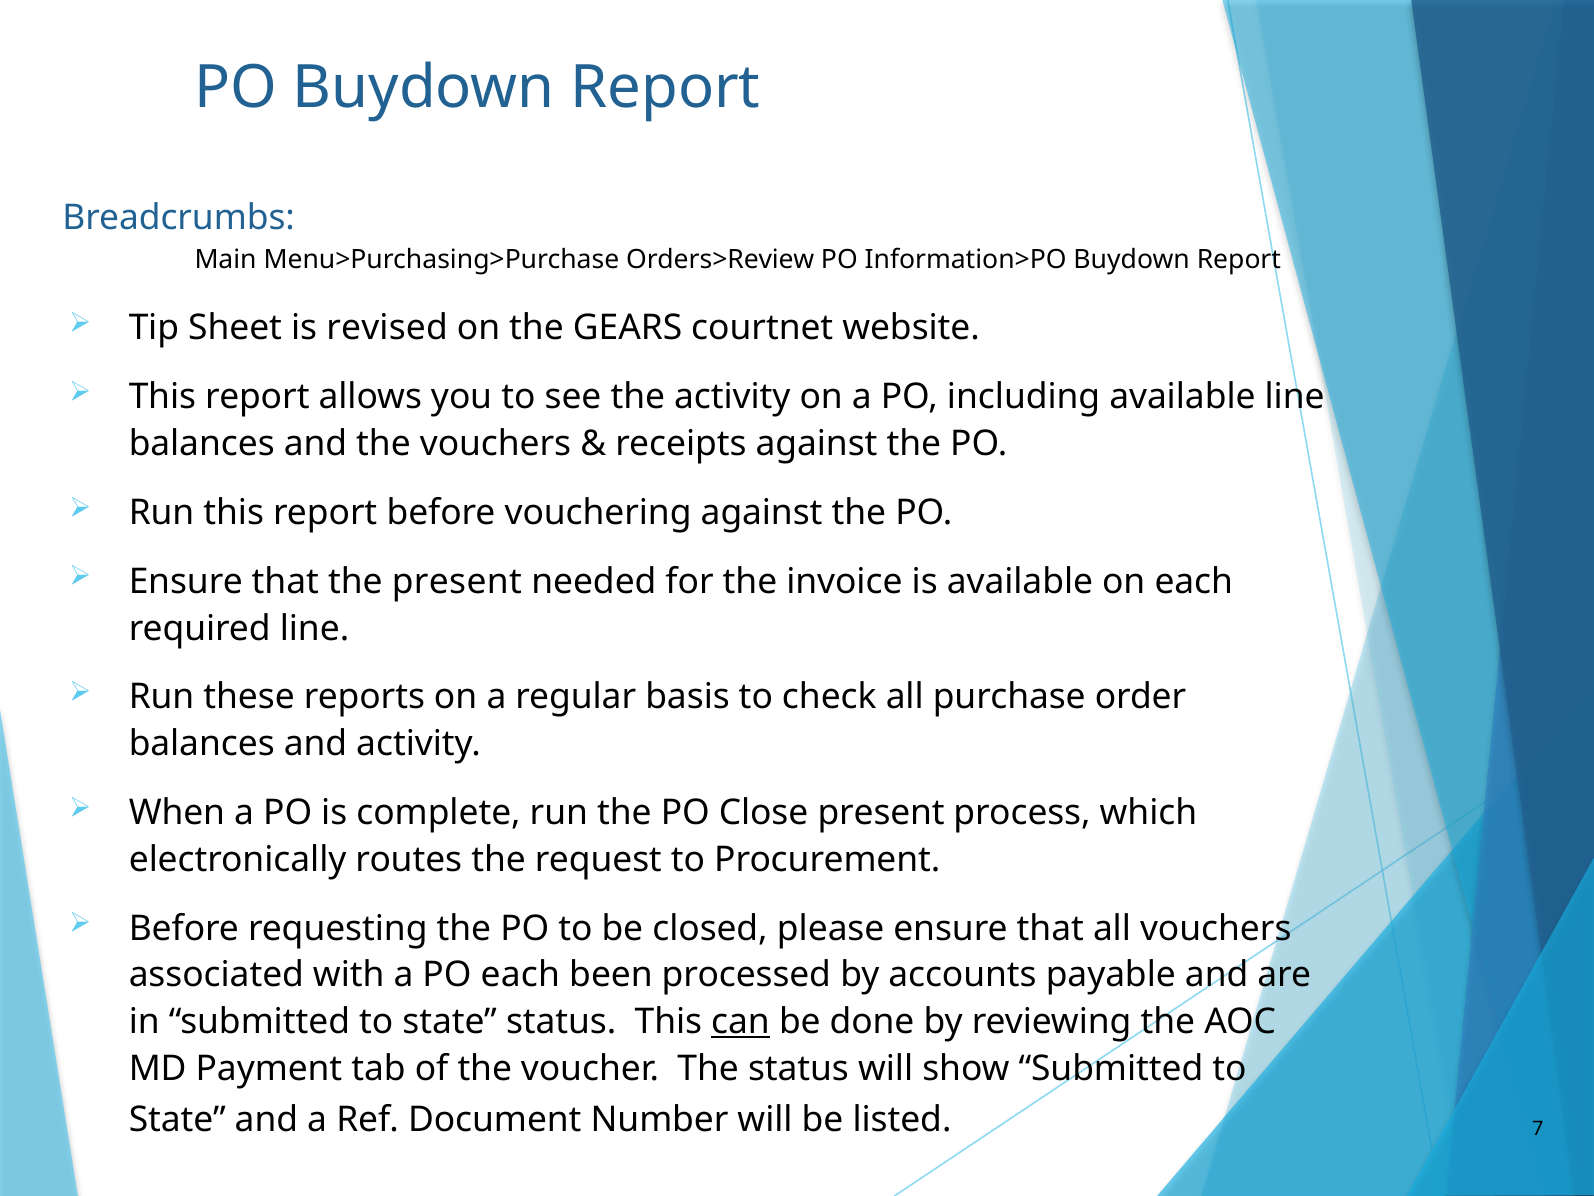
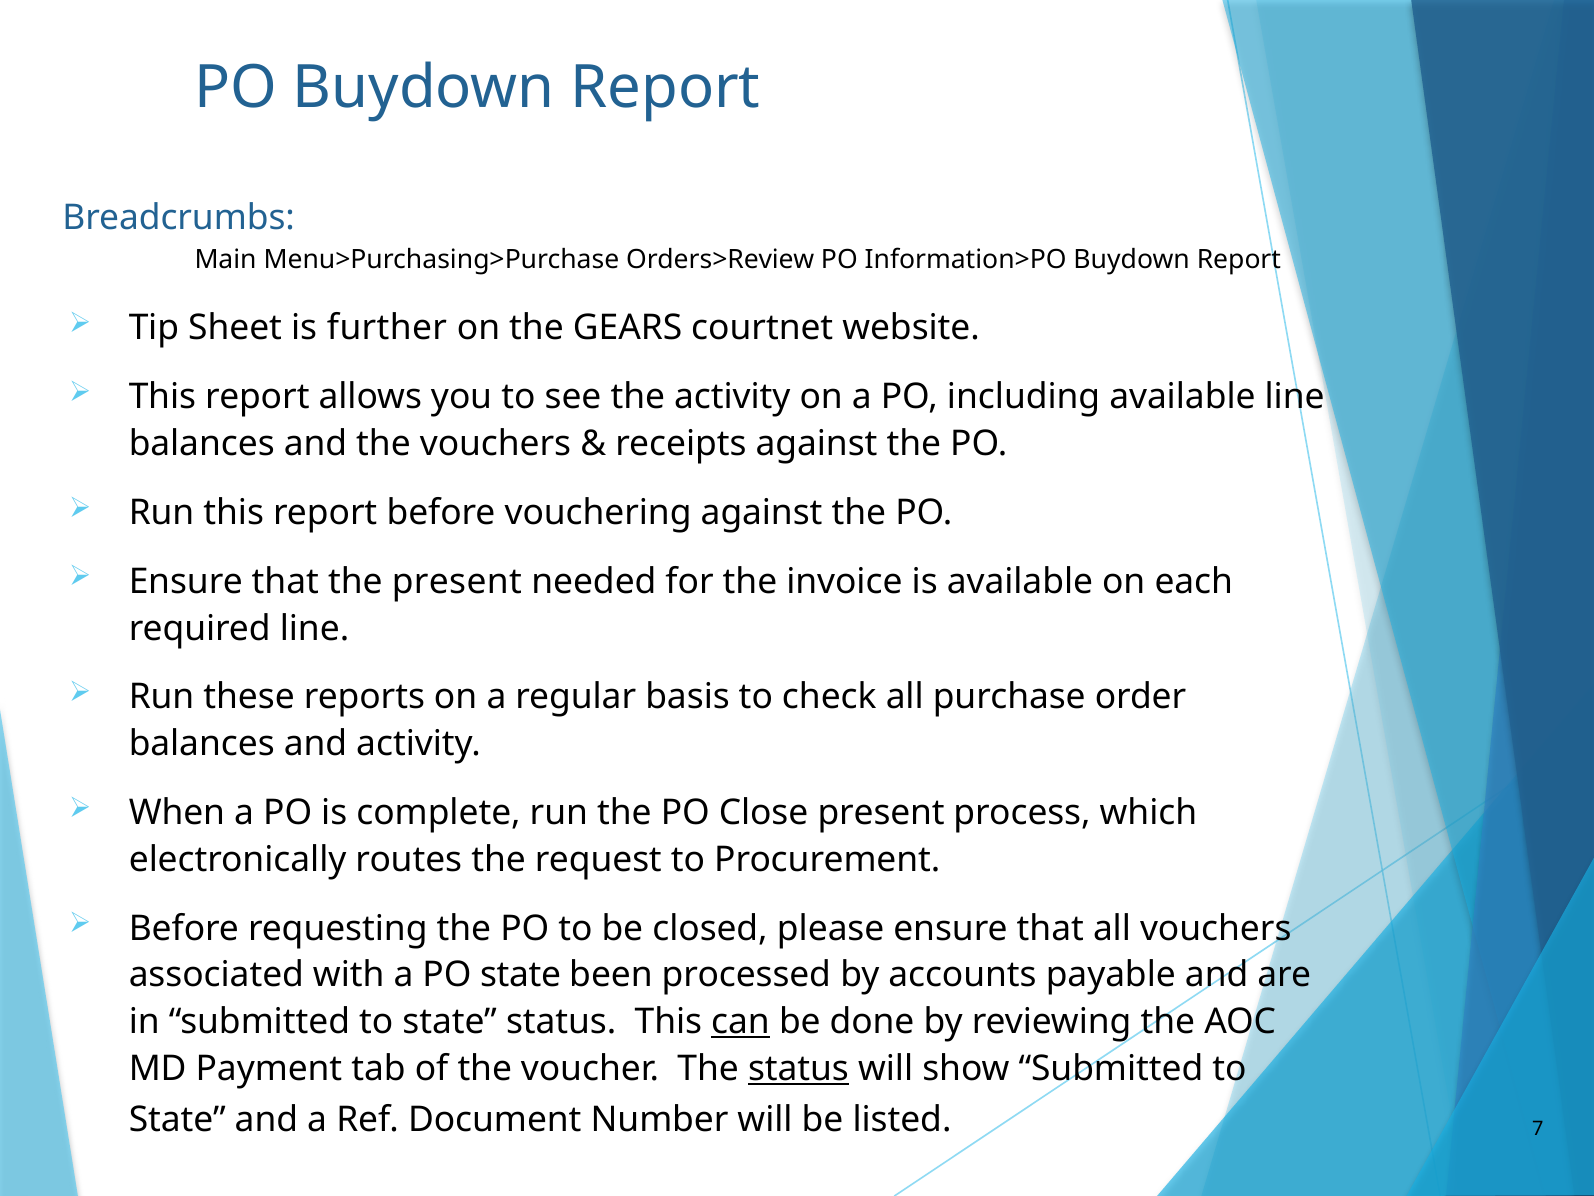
revised: revised -> further
PO each: each -> state
status at (799, 1068) underline: none -> present
